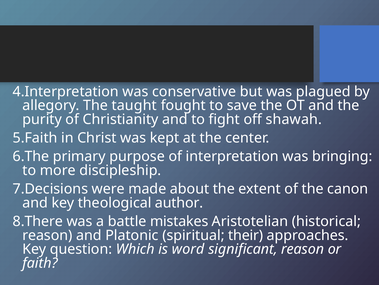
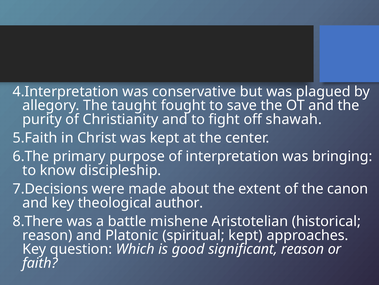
more: more -> know
mistakes: mistakes -> mishene
spiritual their: their -> kept
word: word -> good
